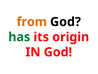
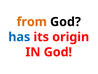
has colour: green -> blue
